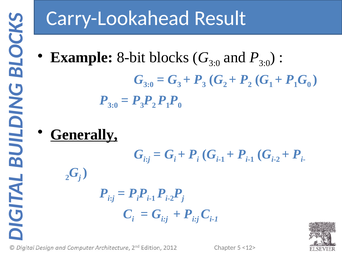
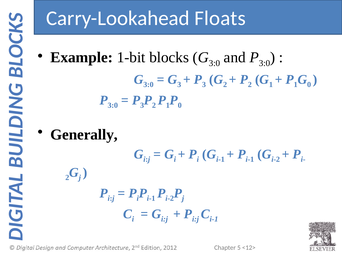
Result: Result -> Floats
8-bit: 8-bit -> 1-bit
Generally underline: present -> none
